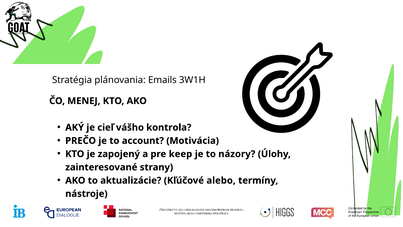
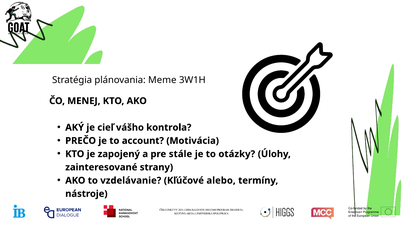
Emails: Emails -> Meme
keep: keep -> stále
názory: názory -> otázky
aktualizácie: aktualizácie -> vzdelávanie
